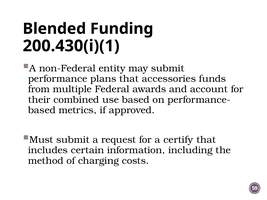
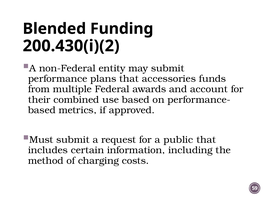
200.430(i)(1: 200.430(i)(1 -> 200.430(i)(2
certify: certify -> public
